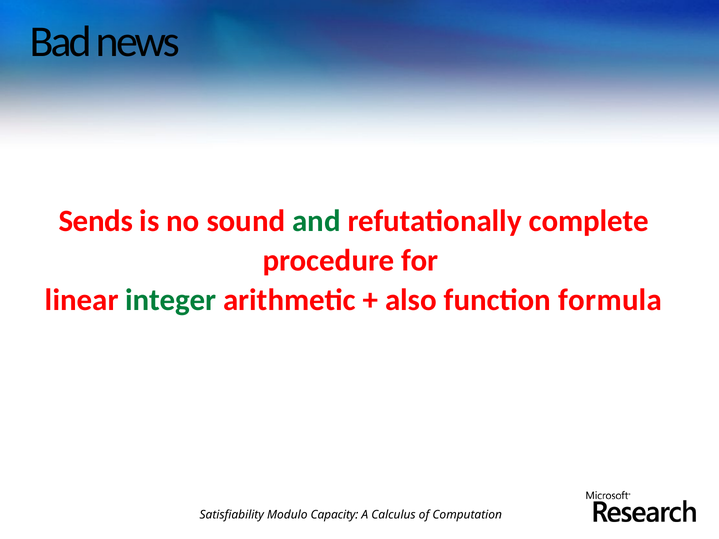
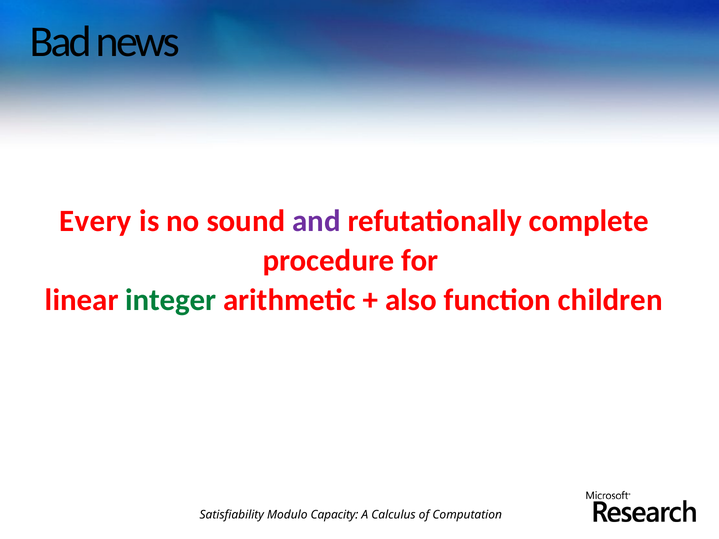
Sends: Sends -> Every
and colour: green -> purple
formula: formula -> children
